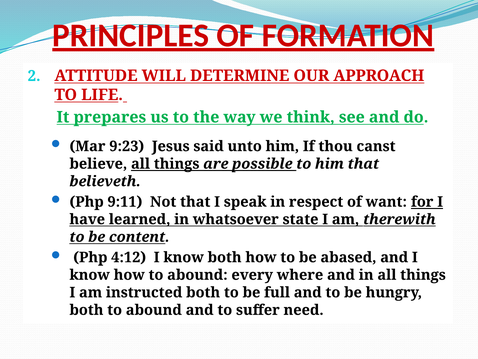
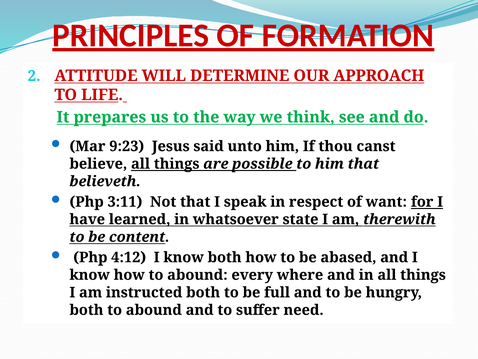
9:11: 9:11 -> 3:11
